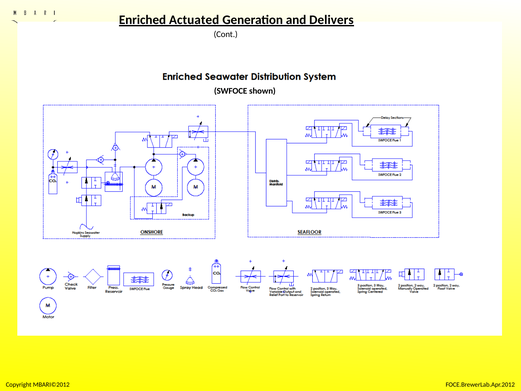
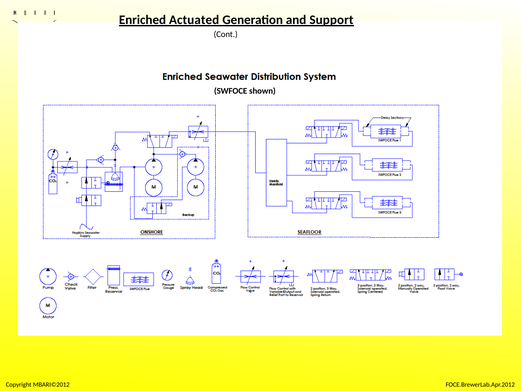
Delivers: Delivers -> Support
